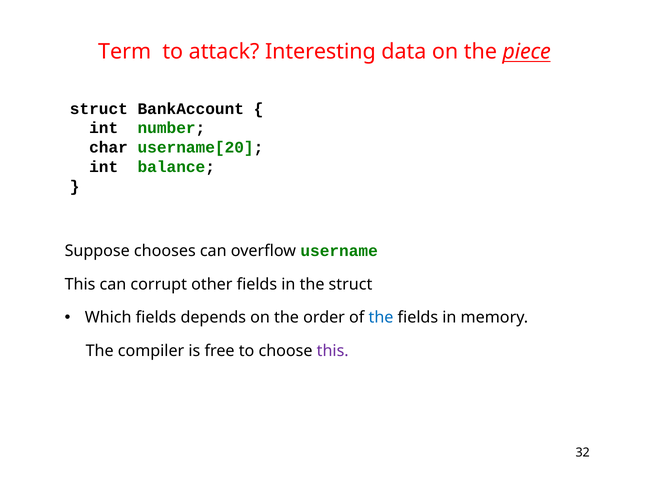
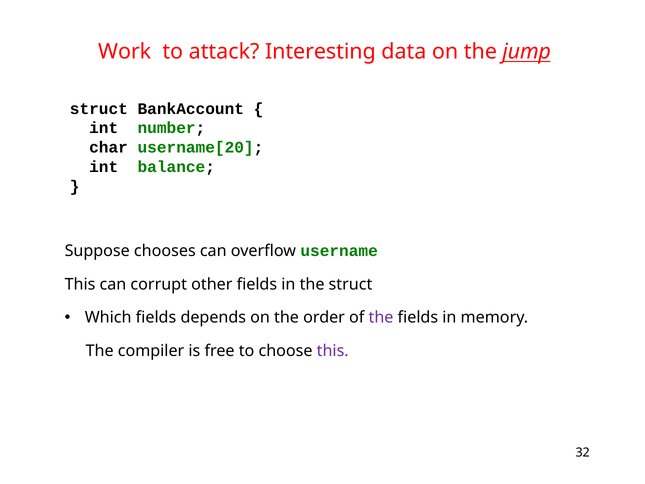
Term: Term -> Work
piece: piece -> jump
the at (381, 317) colour: blue -> purple
